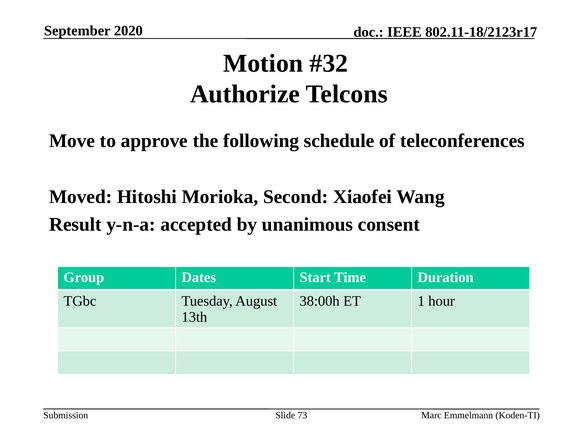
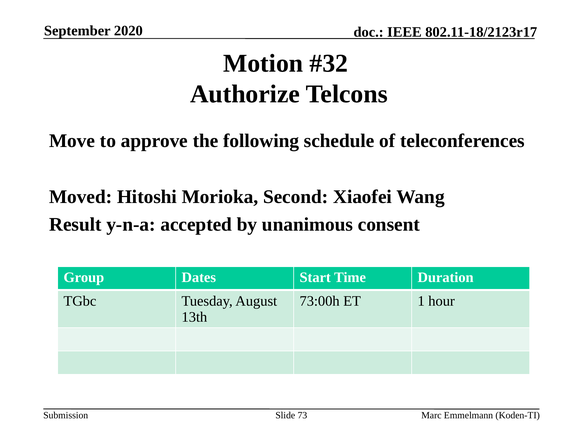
38:00h: 38:00h -> 73:00h
